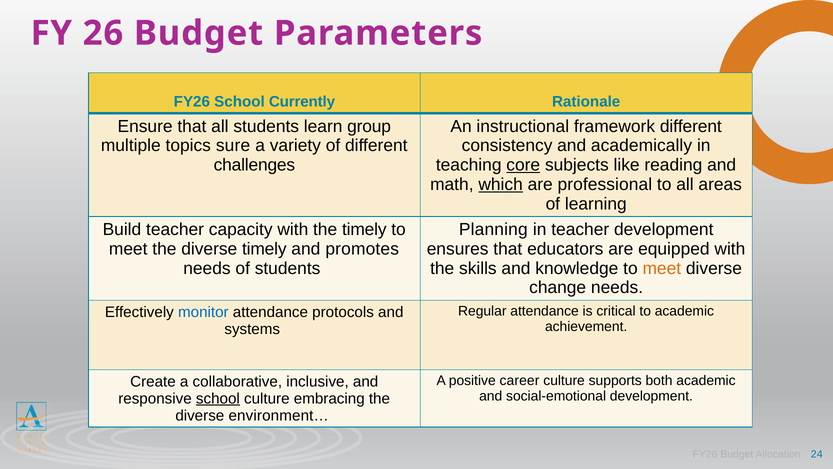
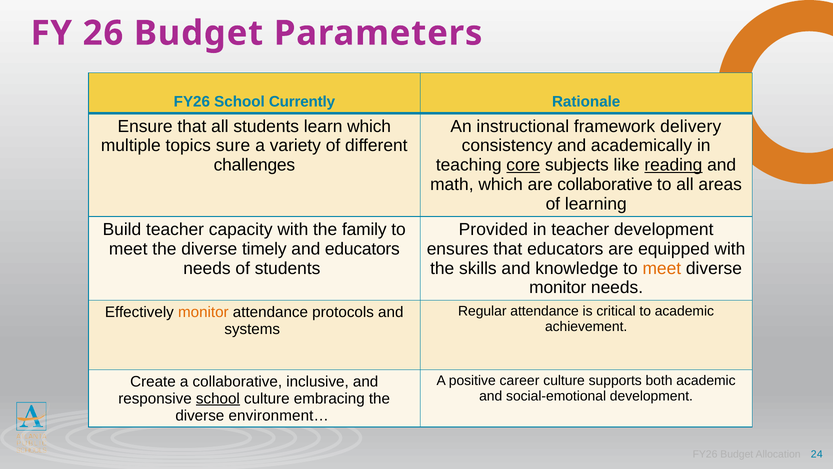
learn group: group -> which
framework different: different -> delivery
reading underline: none -> present
which at (501, 184) underline: present -> none
are professional: professional -> collaborative
the timely: timely -> family
Planning: Planning -> Provided
and promotes: promotes -> educators
change at (558, 287): change -> monitor
monitor at (203, 312) colour: blue -> orange
